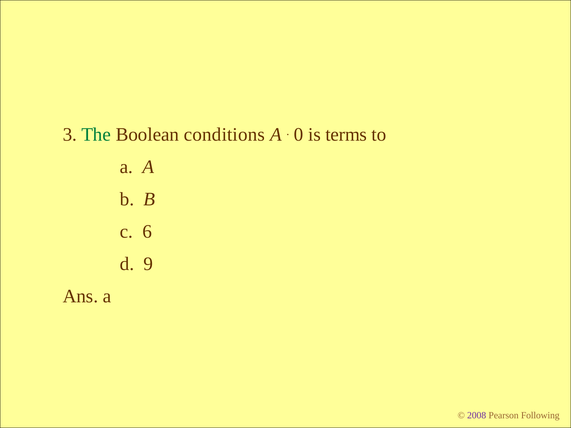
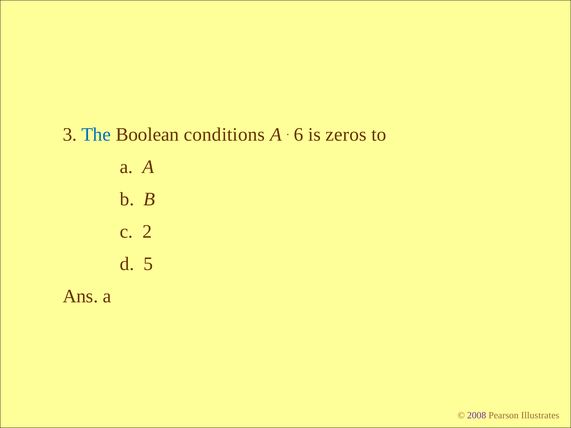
The colour: green -> blue
0: 0 -> 6
terms: terms -> zeros
6: 6 -> 2
9: 9 -> 5
Following: Following -> Illustrates
